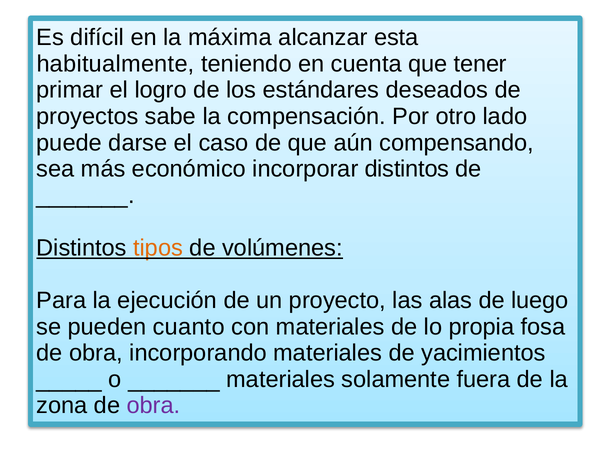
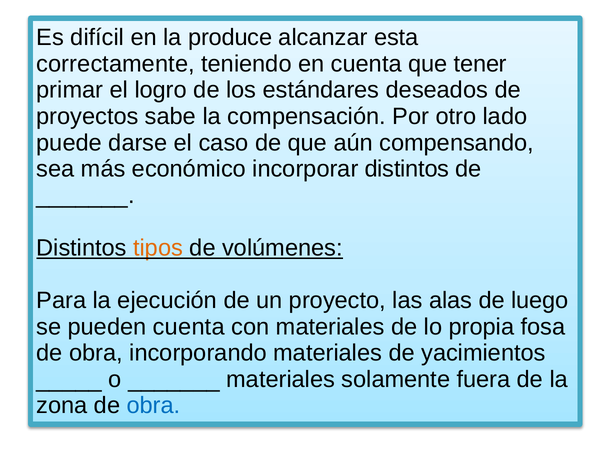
máxima: máxima -> produce
habitualmente: habitualmente -> correctamente
pueden cuanto: cuanto -> cuenta
obra at (154, 406) colour: purple -> blue
